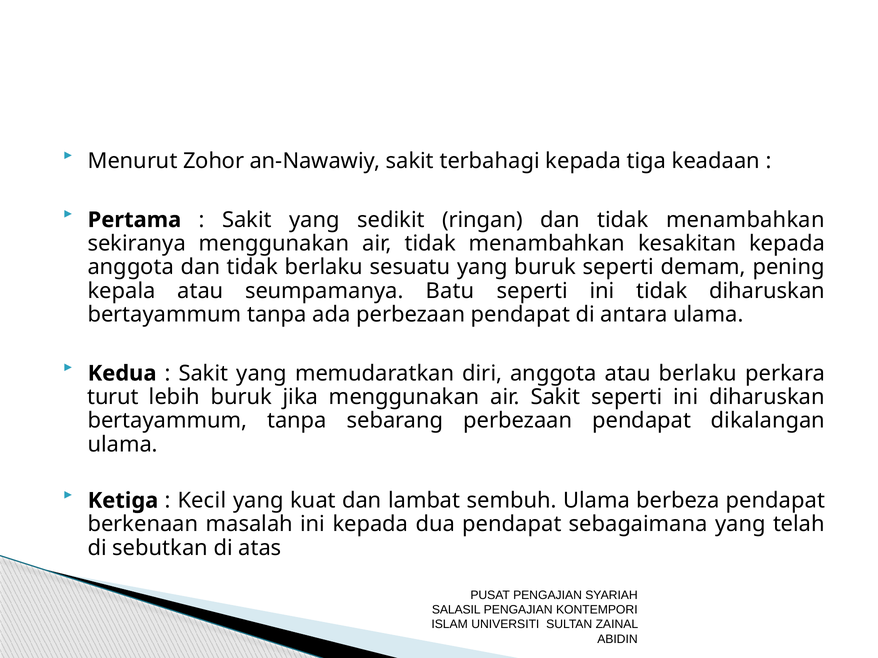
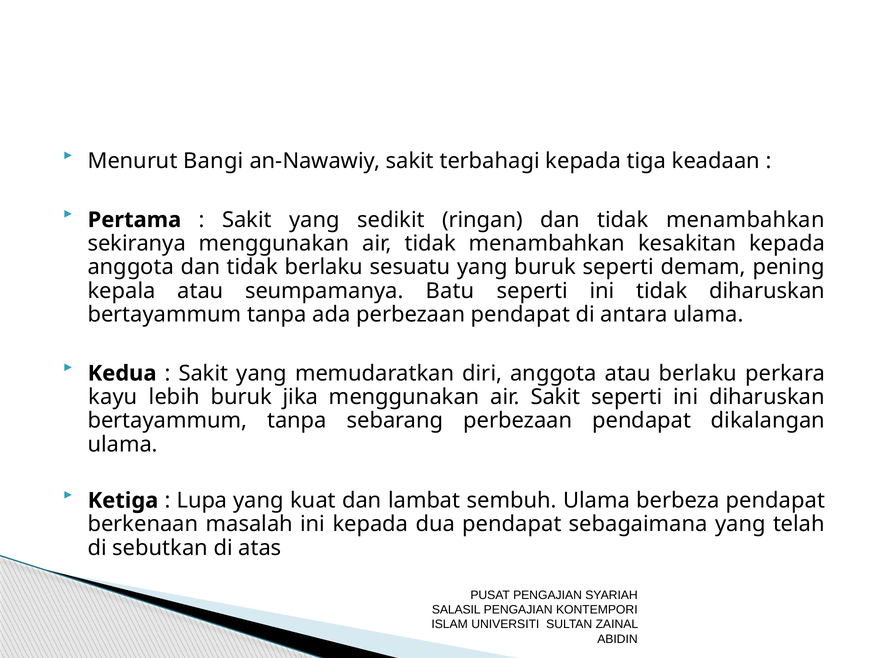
Zohor: Zohor -> Bangi
turut: turut -> kayu
Kecil: Kecil -> Lupa
